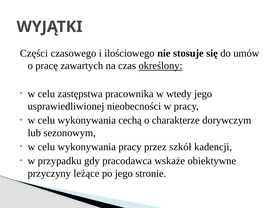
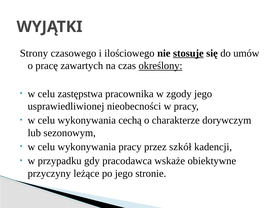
Części: Części -> Strony
stosuje underline: none -> present
wtedy: wtedy -> zgody
